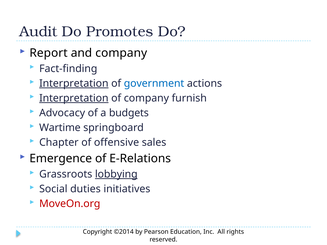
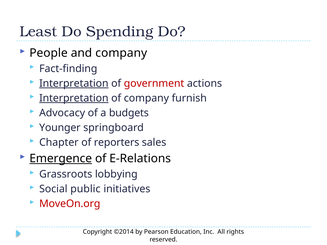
Audit: Audit -> Least
Promotes: Promotes -> Spending
Report: Report -> People
government colour: blue -> red
Wartime: Wartime -> Younger
offensive: offensive -> reporters
Emergence underline: none -> present
lobbying underline: present -> none
duties: duties -> public
